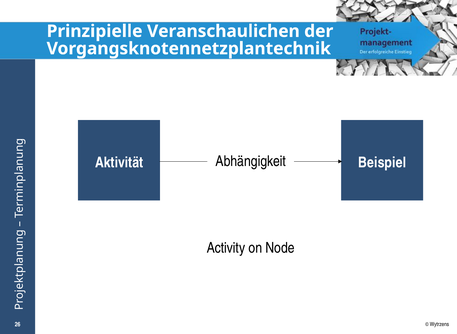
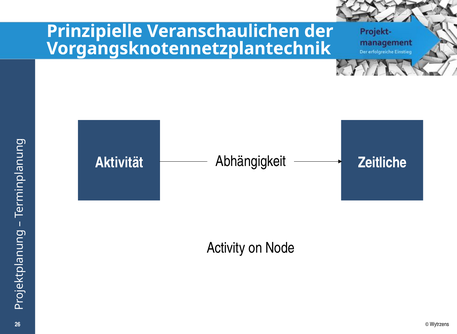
Beispiel: Beispiel -> Zeitliche
